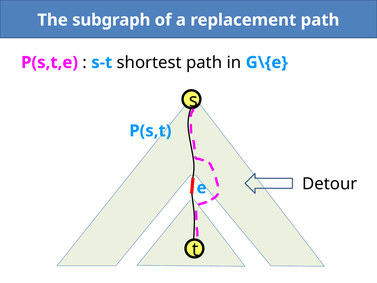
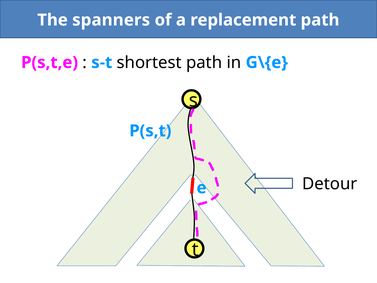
subgraph: subgraph -> spanners
